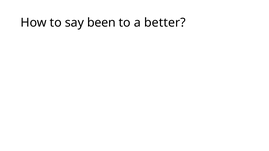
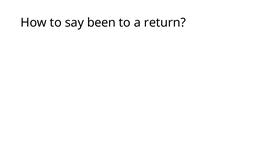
better: better -> return
